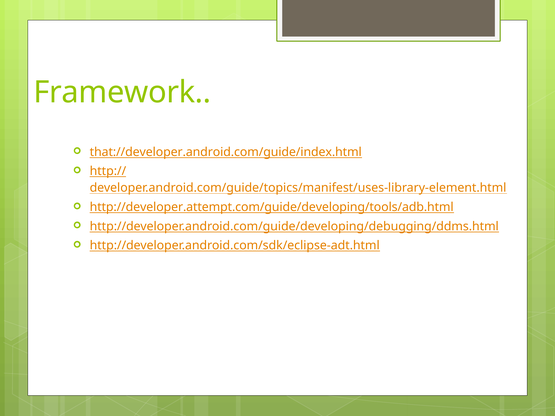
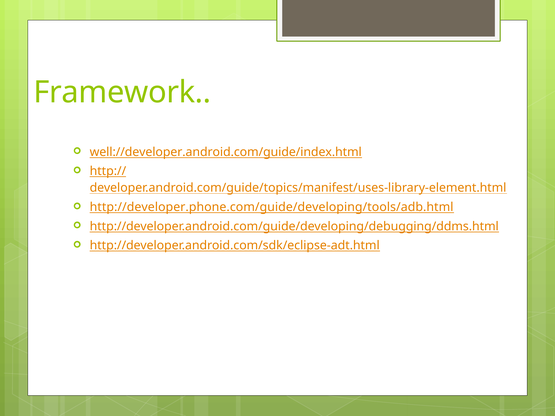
that://developer.android.com/guide/index.html: that://developer.android.com/guide/index.html -> well://developer.android.com/guide/index.html
http://developer.attempt.com/guide/developing/tools/adb.html: http://developer.attempt.com/guide/developing/tools/adb.html -> http://developer.phone.com/guide/developing/tools/adb.html
